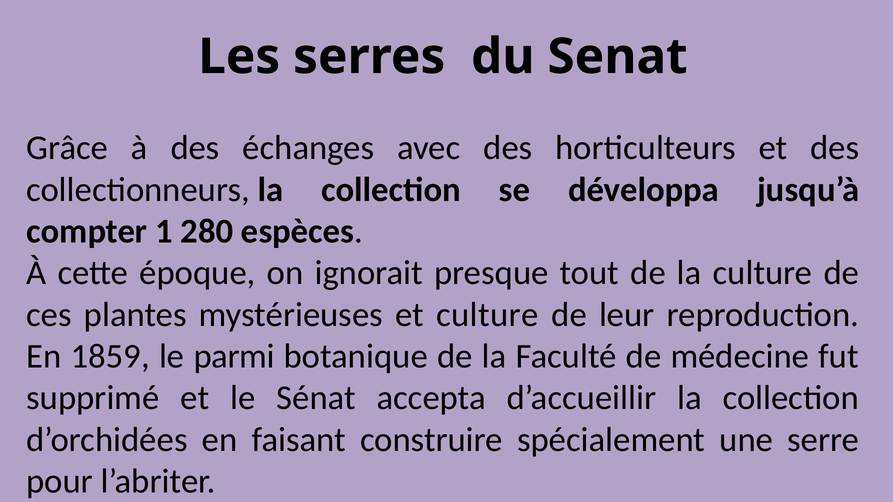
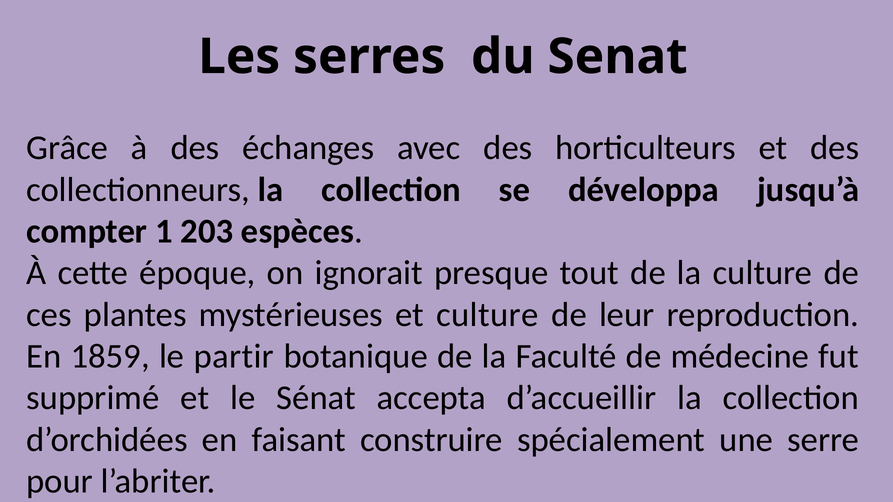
280: 280 -> 203
parmi: parmi -> partir
